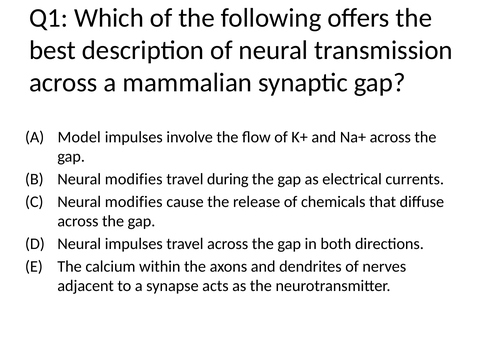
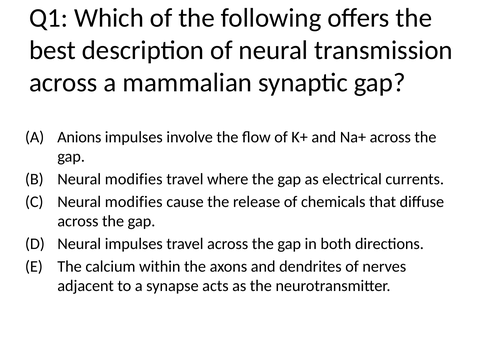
Model: Model -> Anions
during: during -> where
